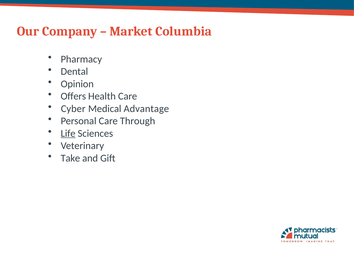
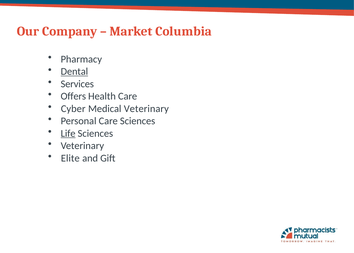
Dental underline: none -> present
Opinion: Opinion -> Services
Medical Advantage: Advantage -> Veterinary
Care Through: Through -> Sciences
Take: Take -> Elite
